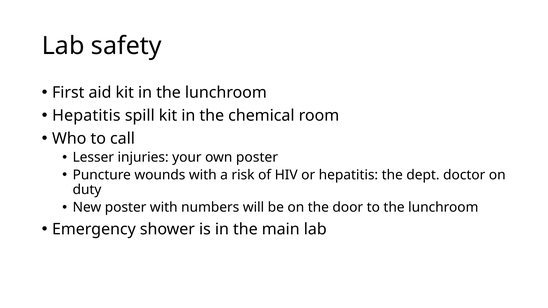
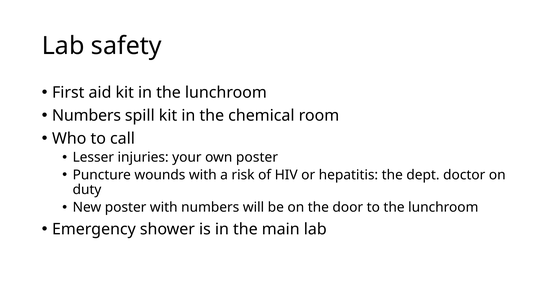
Hepatitis at (86, 116): Hepatitis -> Numbers
